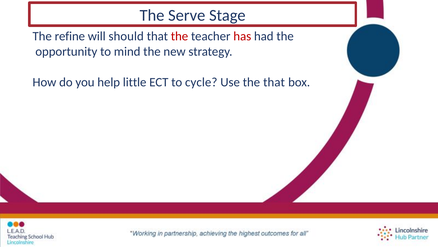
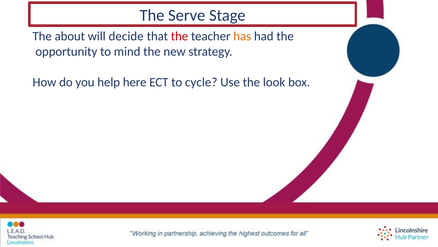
refine: refine -> about
should: should -> decide
has colour: red -> orange
little: little -> here
the that: that -> look
